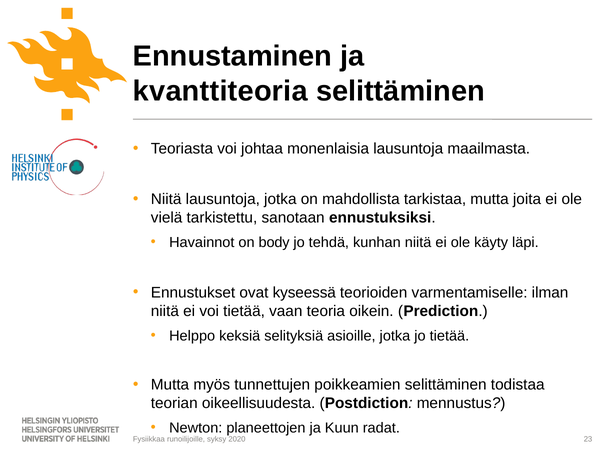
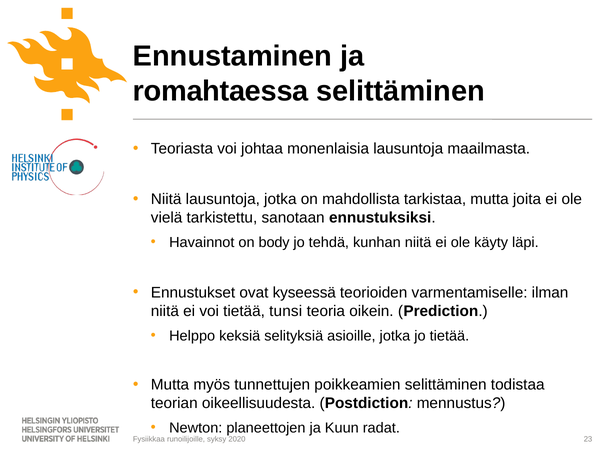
kvanttiteoria: kvanttiteoria -> romahtaessa
vaan: vaan -> tunsi
